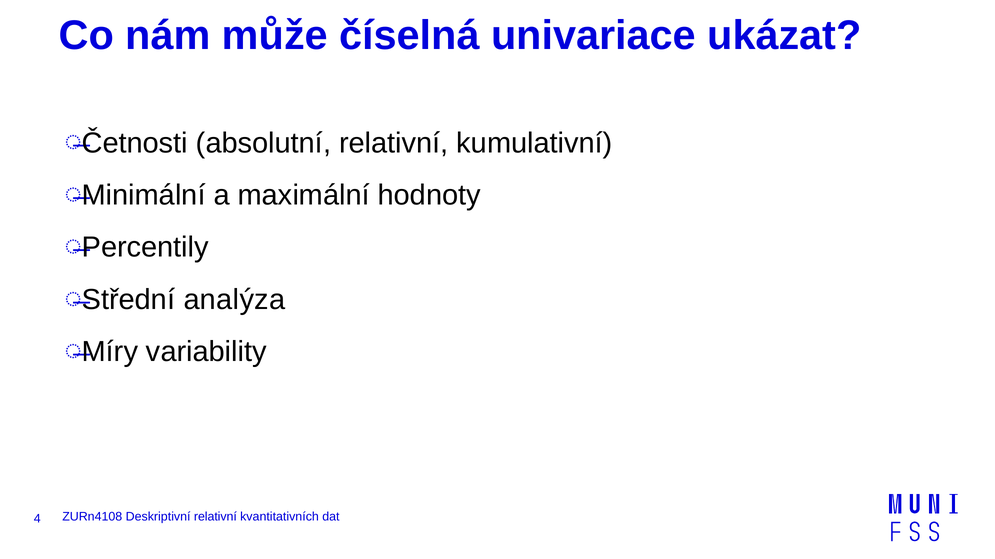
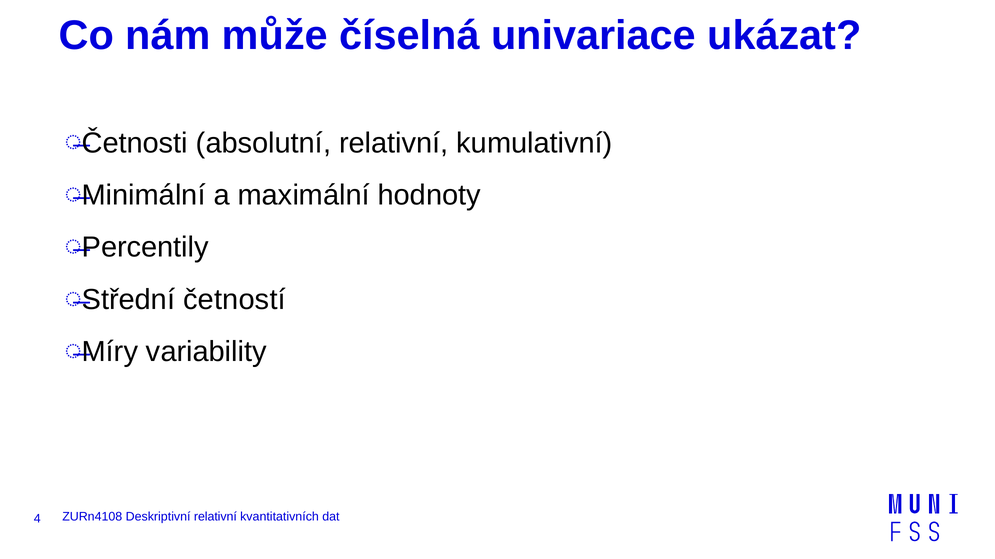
analýza: analýza -> četností
